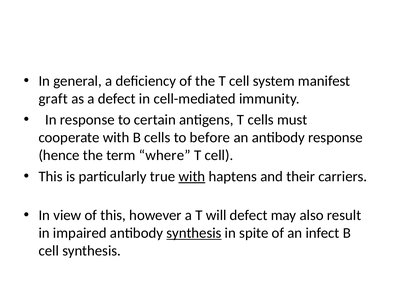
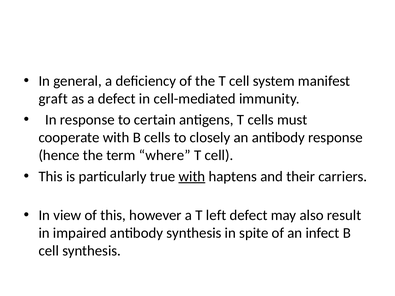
before: before -> closely
will: will -> left
synthesis at (194, 233) underline: present -> none
